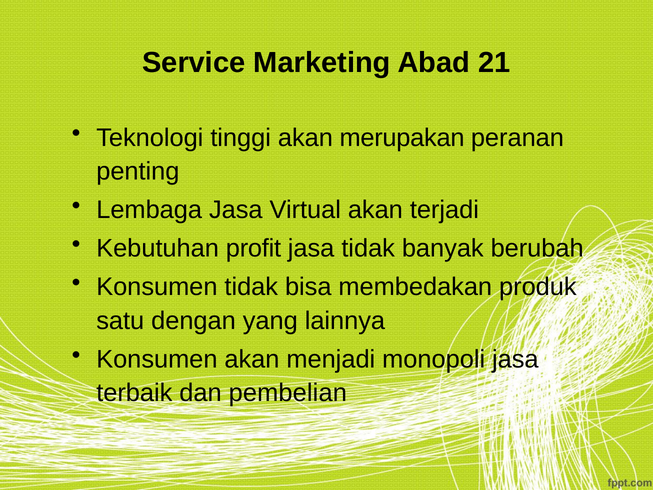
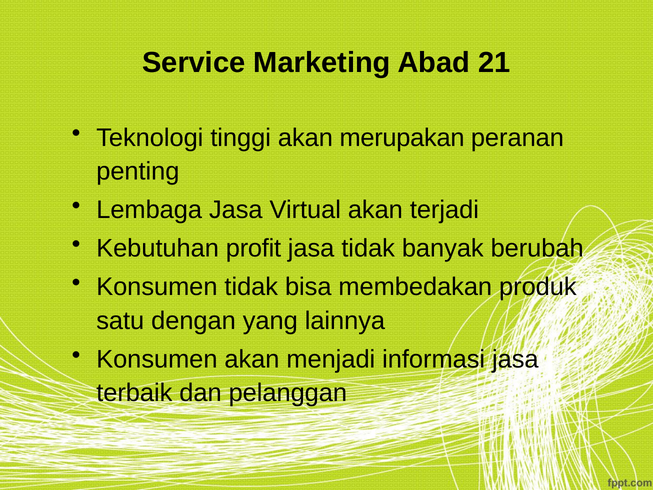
monopoli: monopoli -> informasi
pembelian: pembelian -> pelanggan
